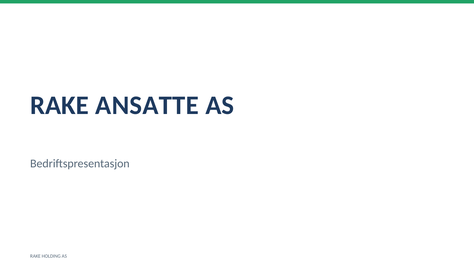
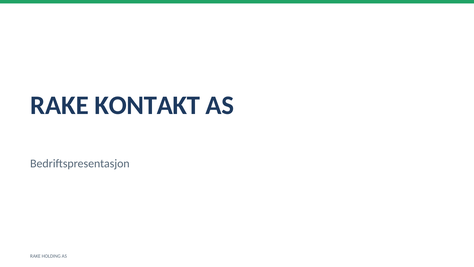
ANSATTE: ANSATTE -> KONTAKT
